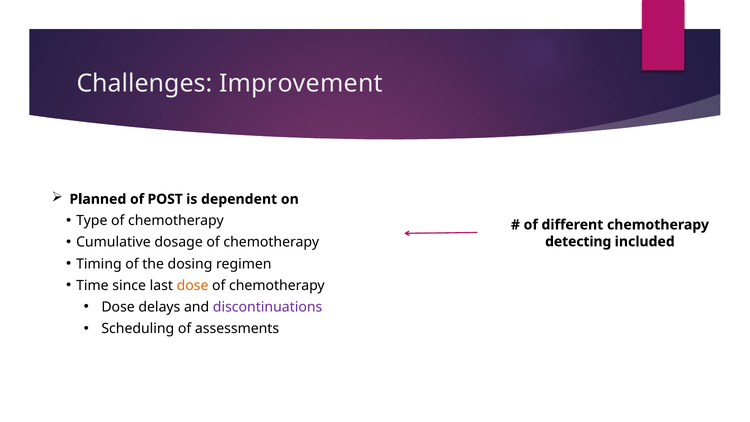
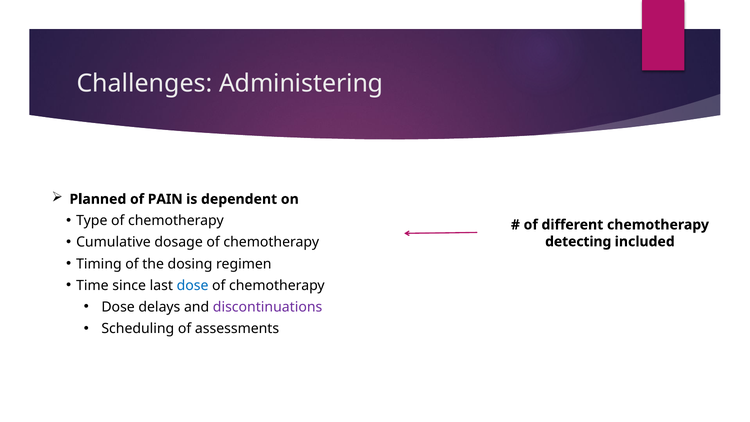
Improvement: Improvement -> Administering
POST: POST -> PAIN
dose at (193, 285) colour: orange -> blue
